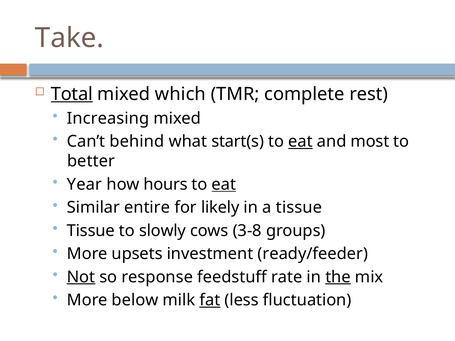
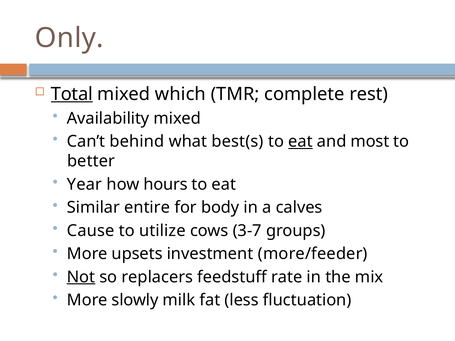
Take: Take -> Only
Increasing: Increasing -> Availability
start(s: start(s -> best(s
eat at (224, 184) underline: present -> none
likely: likely -> body
a tissue: tissue -> calves
Tissue at (91, 231): Tissue -> Cause
slowly: slowly -> utilize
3-8: 3-8 -> 3-7
ready/feeder: ready/feeder -> more/feeder
response: response -> replacers
the underline: present -> none
below: below -> slowly
fat underline: present -> none
